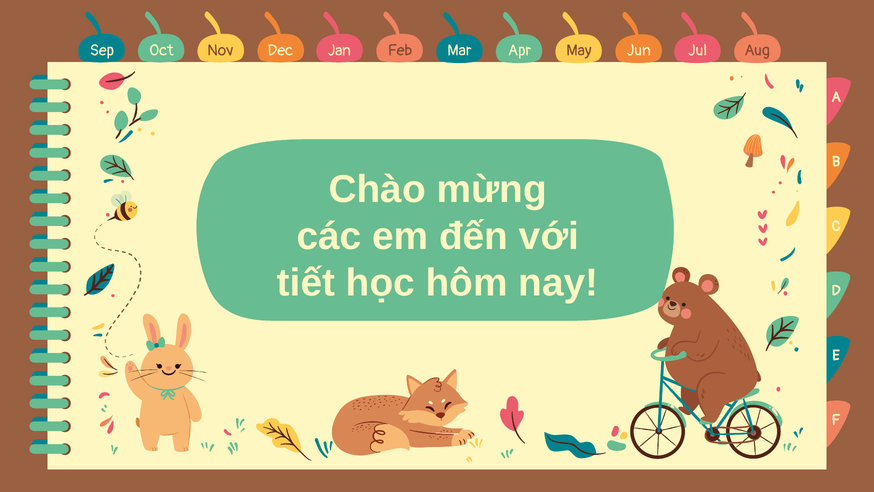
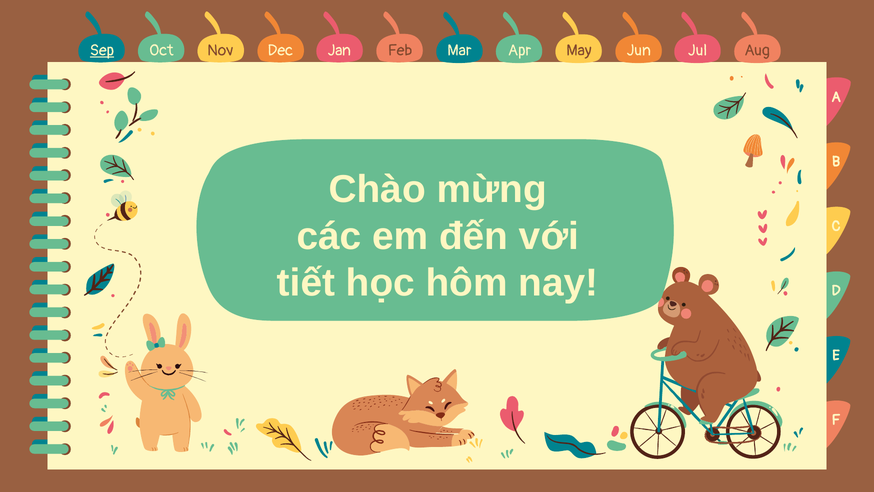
Sep underline: none -> present
